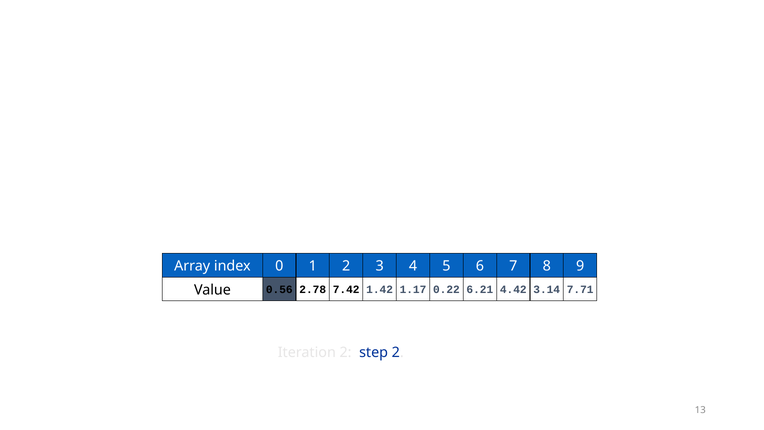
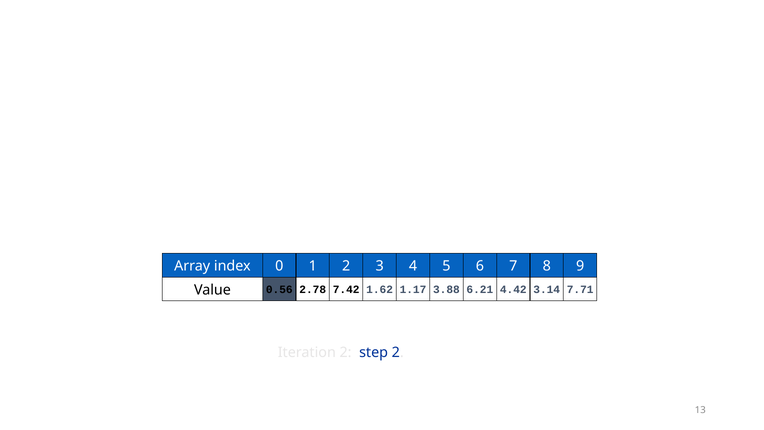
1.42: 1.42 -> 1.62
0.22: 0.22 -> 3.88
